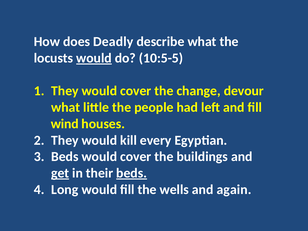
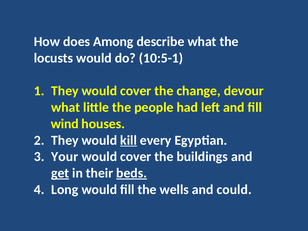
Deadly: Deadly -> Among
would at (94, 58) underline: present -> none
10:5-5: 10:5-5 -> 10:5-1
kill underline: none -> present
Beds at (65, 157): Beds -> Your
again: again -> could
